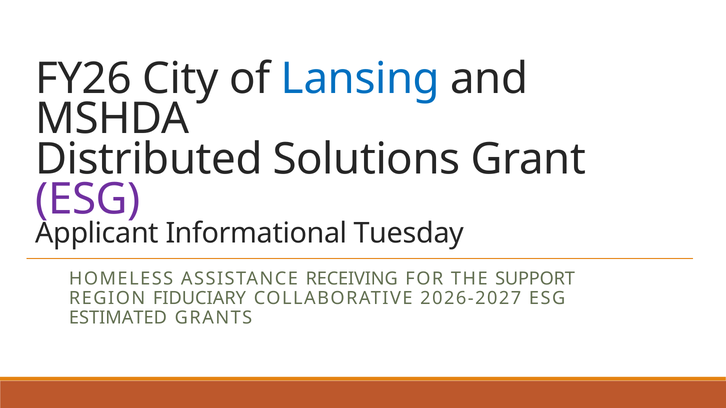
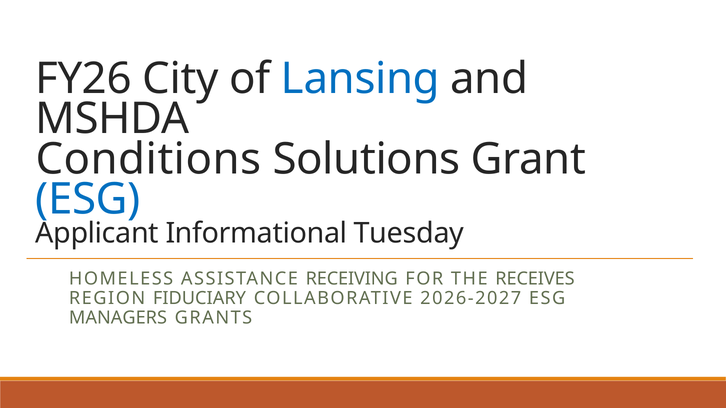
Distributed: Distributed -> Conditions
ESG at (88, 199) colour: purple -> blue
SUPPORT: SUPPORT -> RECEIVES
ESTIMATED: ESTIMATED -> MANAGERS
